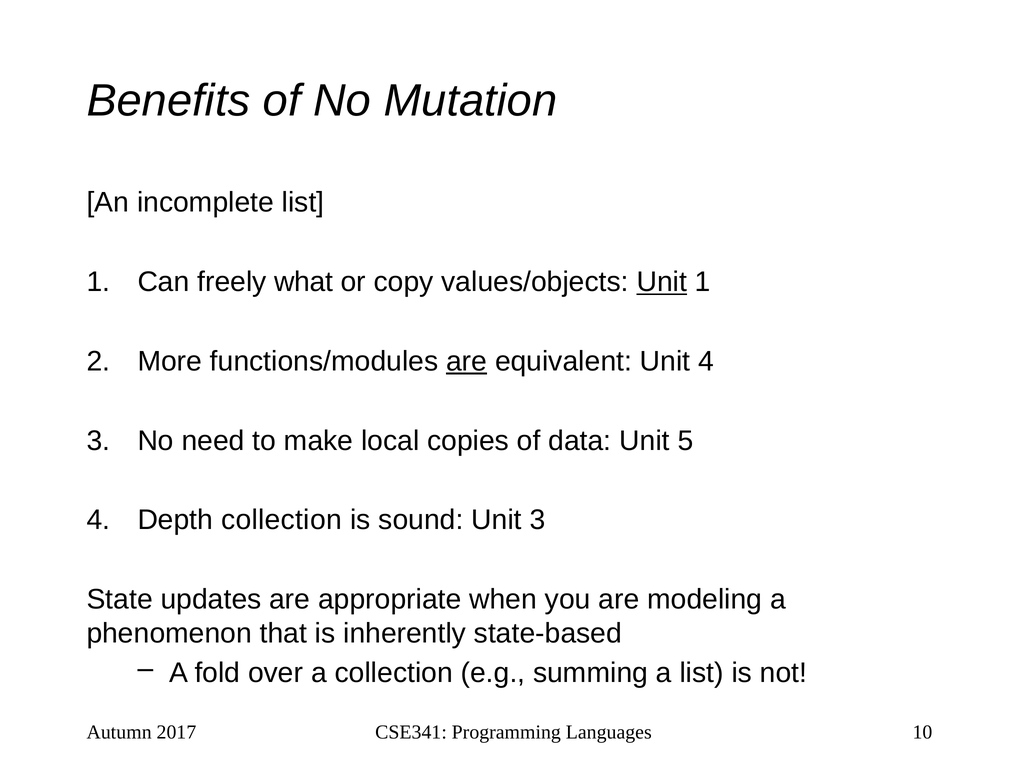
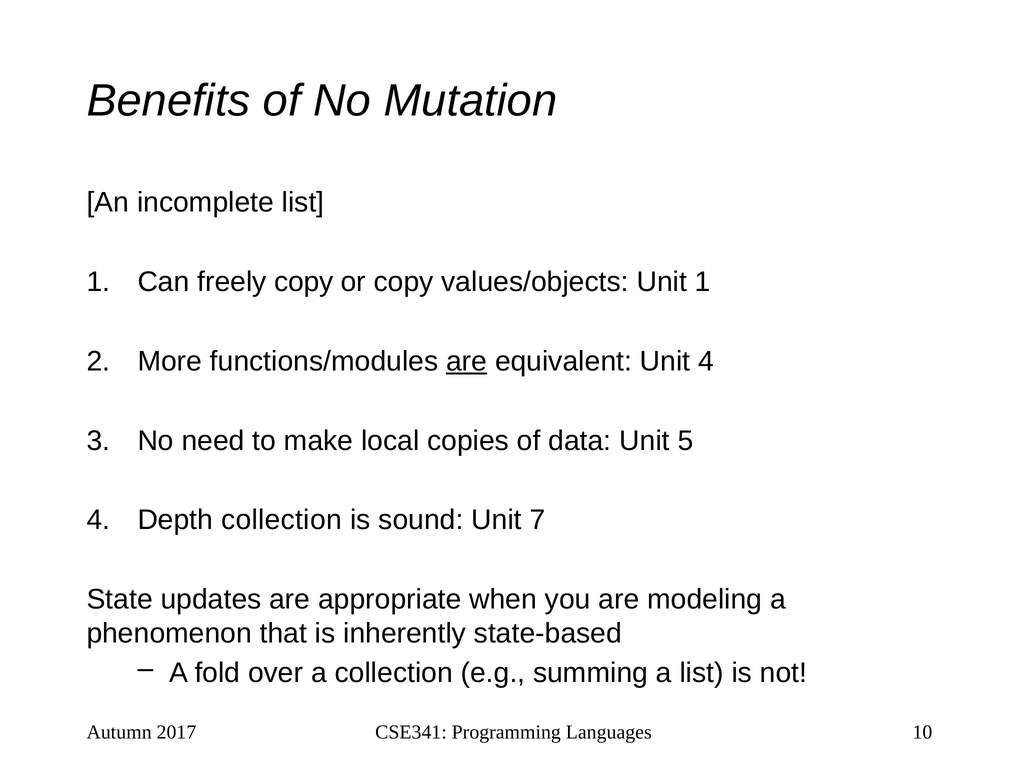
freely what: what -> copy
Unit at (662, 282) underline: present -> none
Unit 3: 3 -> 7
